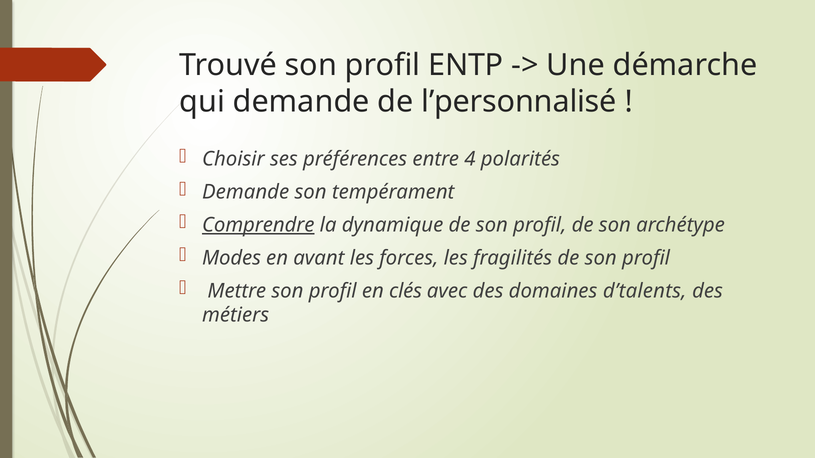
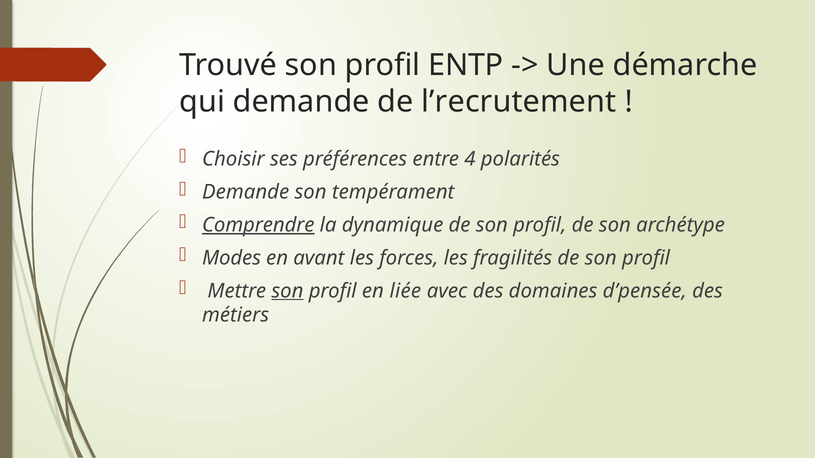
l’personnalisé: l’personnalisé -> l’recrutement
son at (287, 291) underline: none -> present
clés: clés -> liée
d’talents: d’talents -> d’pensée
